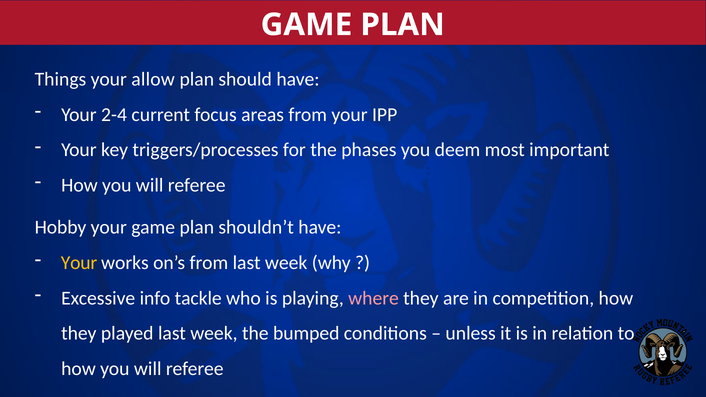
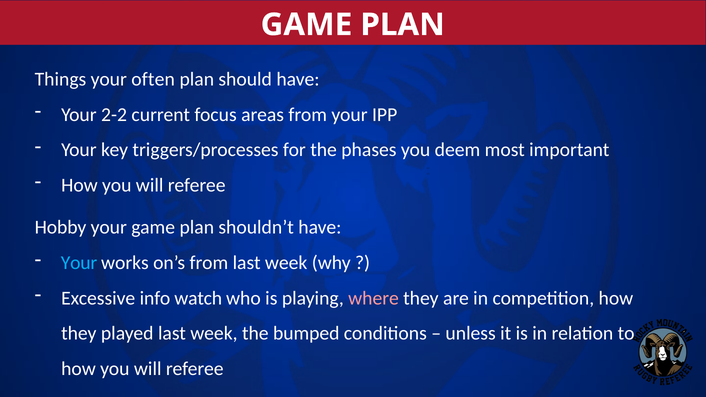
allow: allow -> often
2-4: 2-4 -> 2-2
Your at (79, 263) colour: yellow -> light blue
tackle: tackle -> watch
